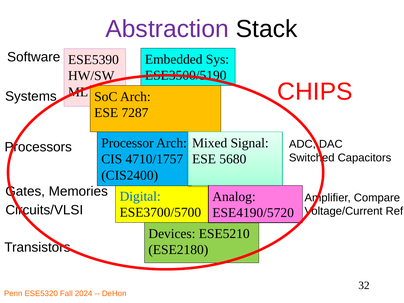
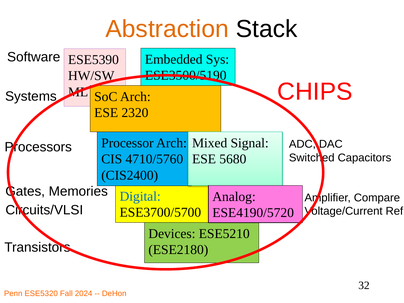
Abstraction colour: purple -> orange
7287: 7287 -> 2320
4710/1757: 4710/1757 -> 4710/5760
